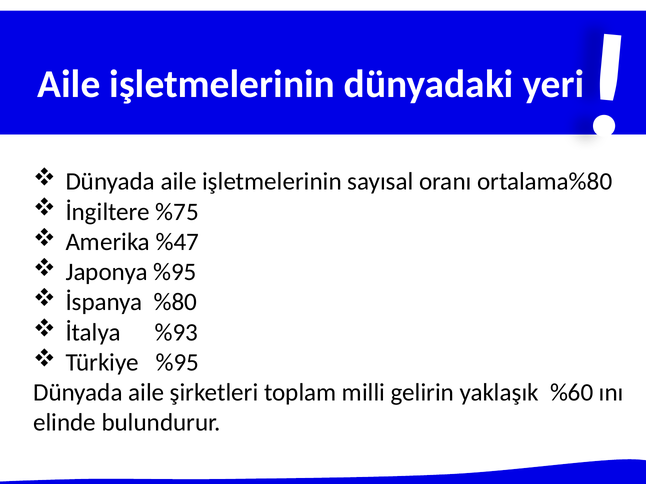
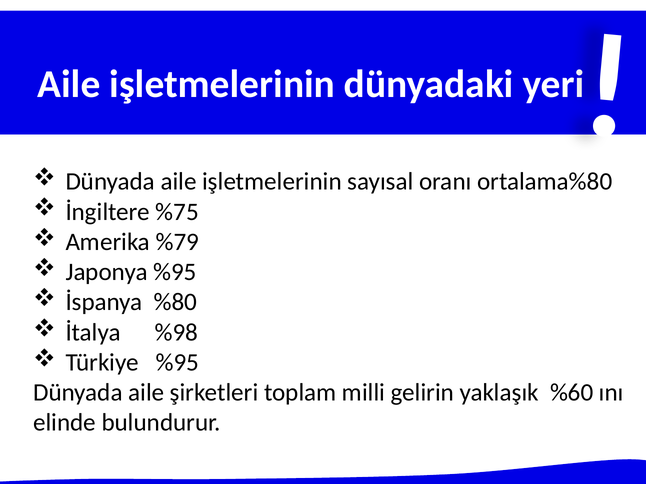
%47: %47 -> %79
%93: %93 -> %98
